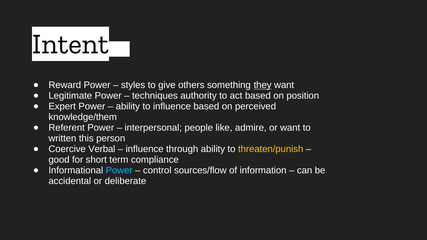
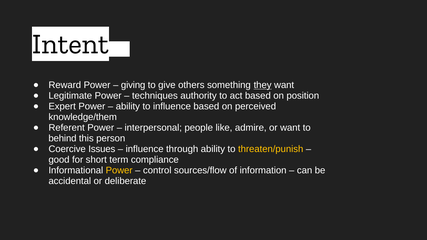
styles: styles -> giving
written: written -> behind
Verbal: Verbal -> Issues
Power at (119, 171) colour: light blue -> yellow
